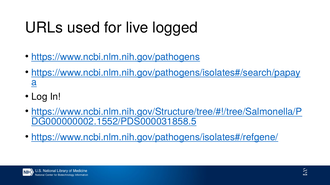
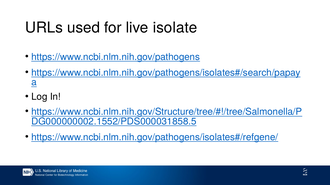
logged: logged -> isolate
